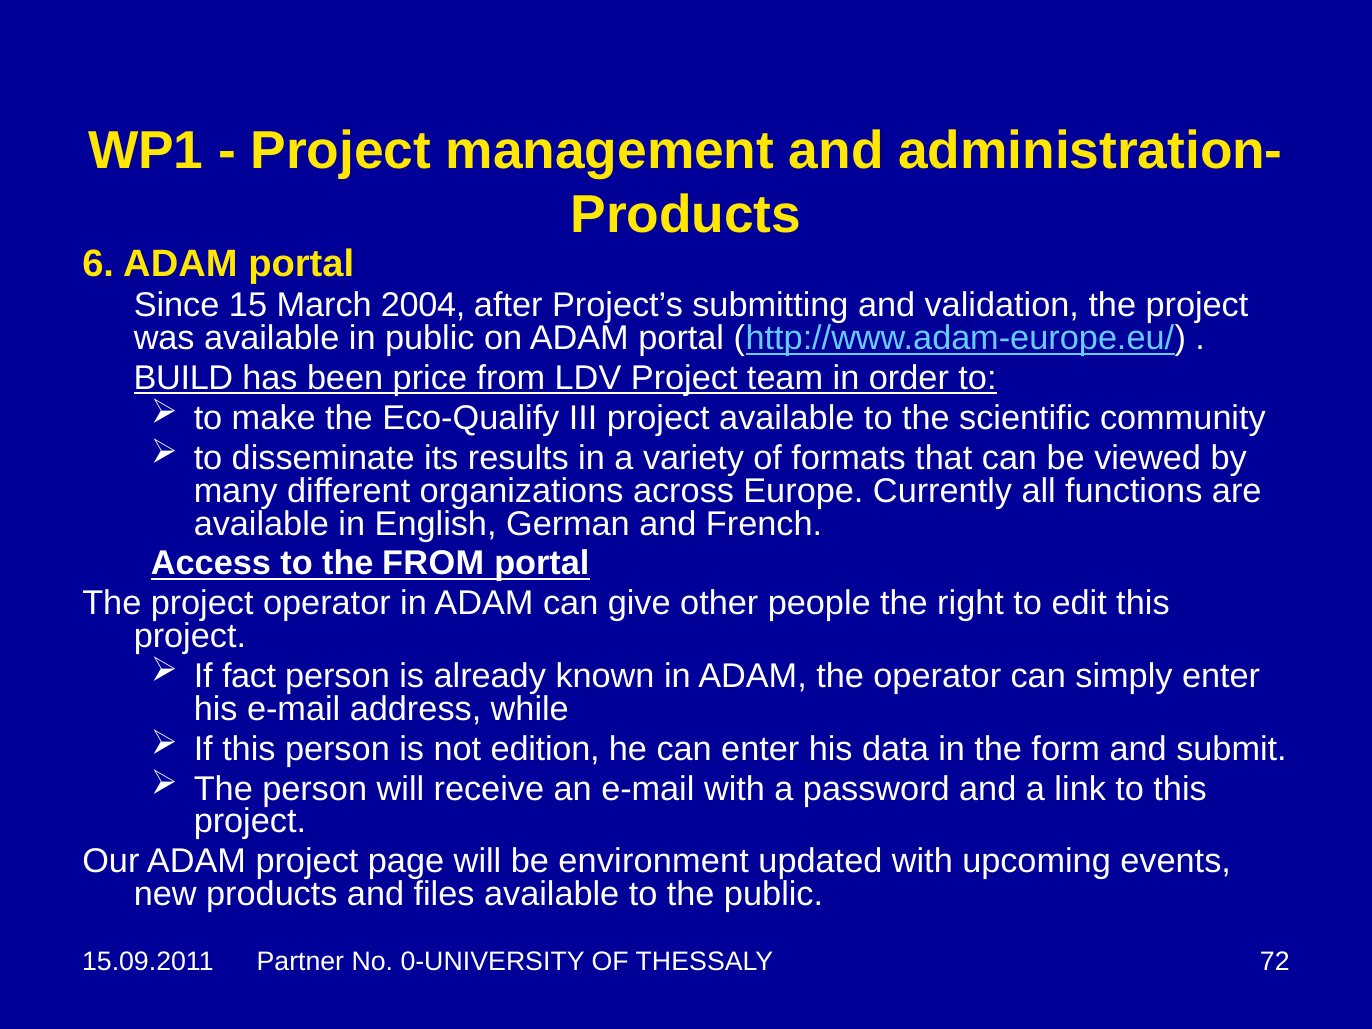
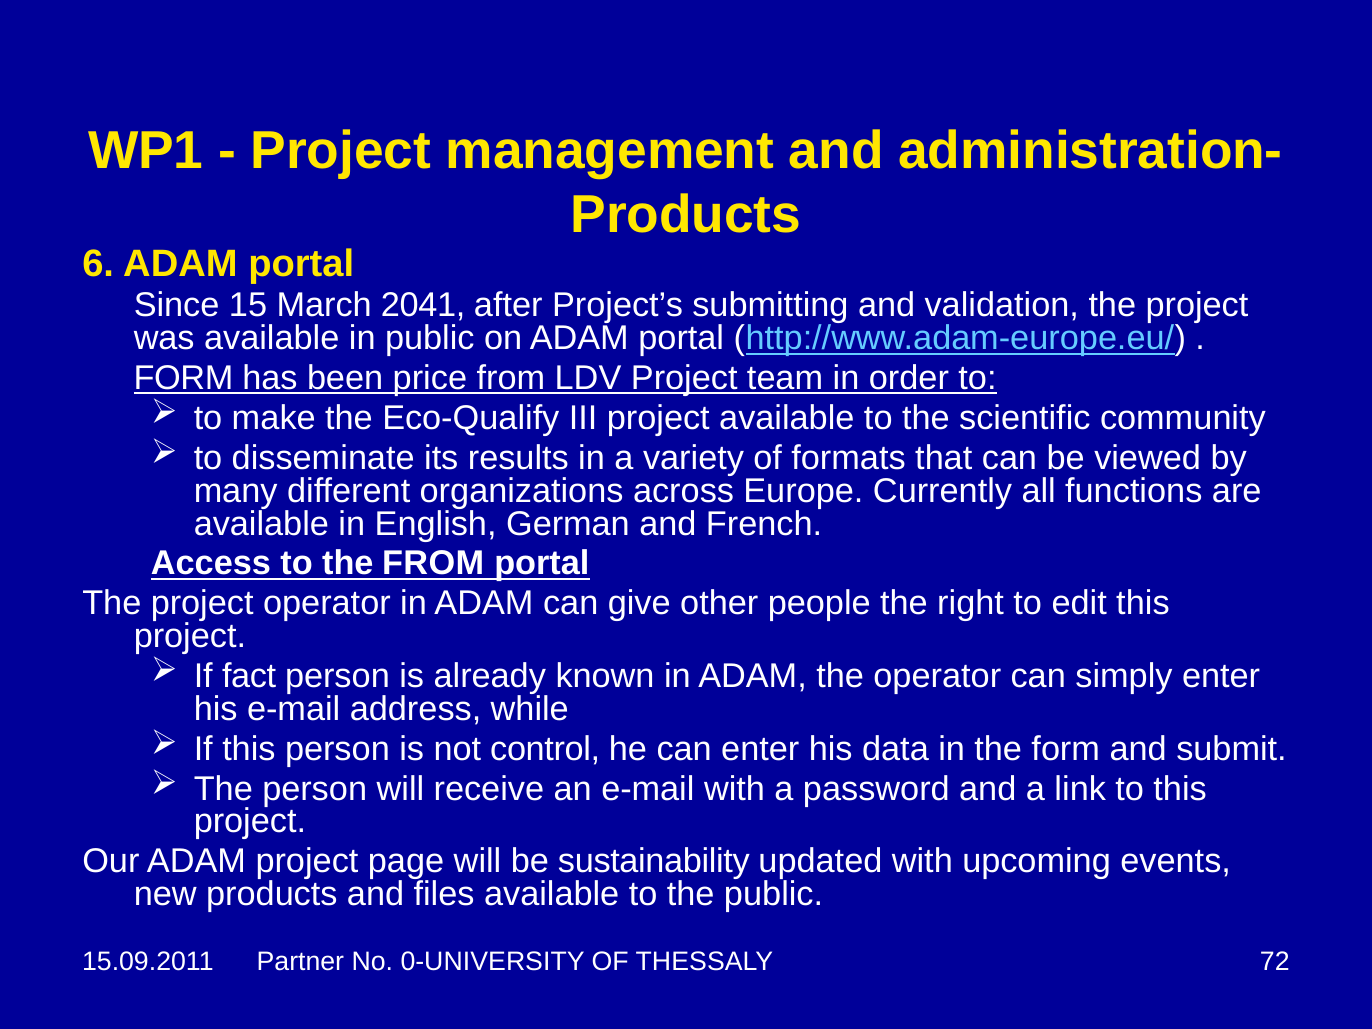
2004: 2004 -> 2041
BUILD at (183, 378): BUILD -> FORM
edition: edition -> control
environment: environment -> sustainability
